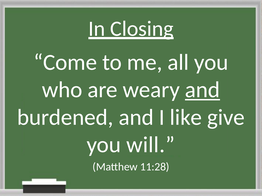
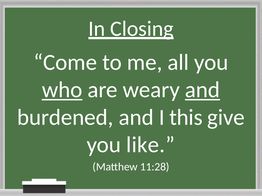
who underline: none -> present
like: like -> this
will: will -> like
